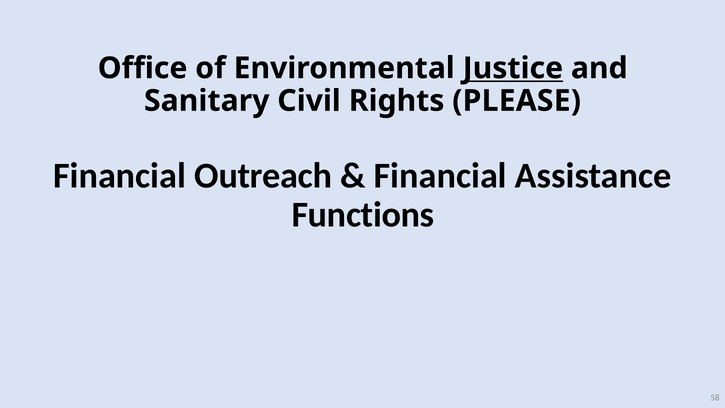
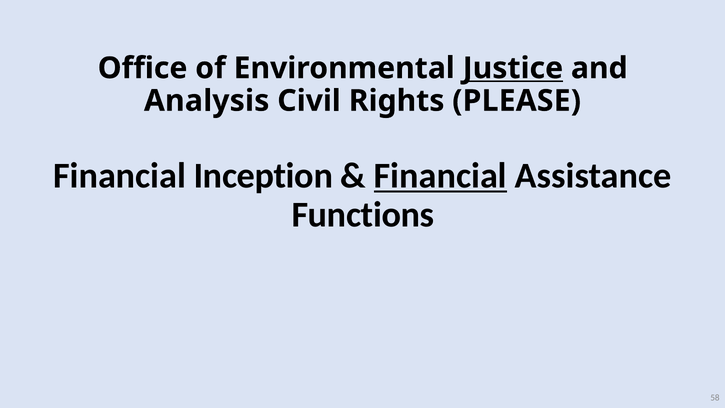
Sanitary: Sanitary -> Analysis
Outreach: Outreach -> Inception
Financial at (440, 176) underline: none -> present
